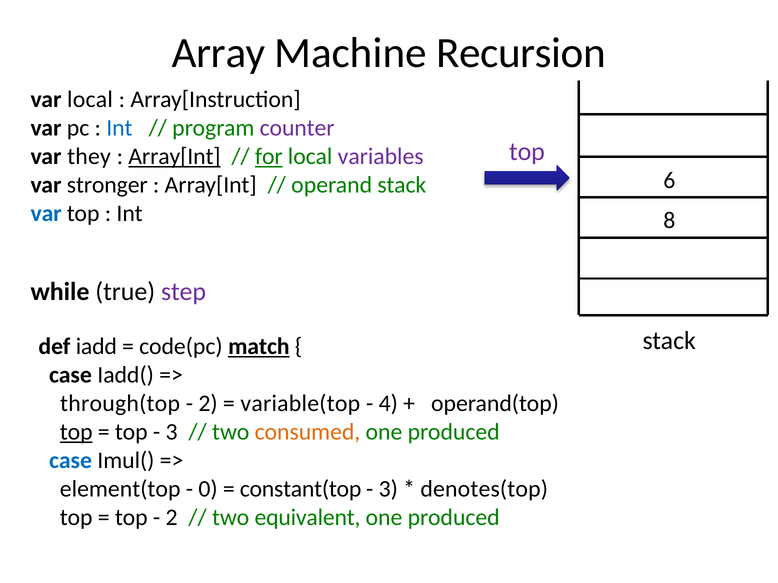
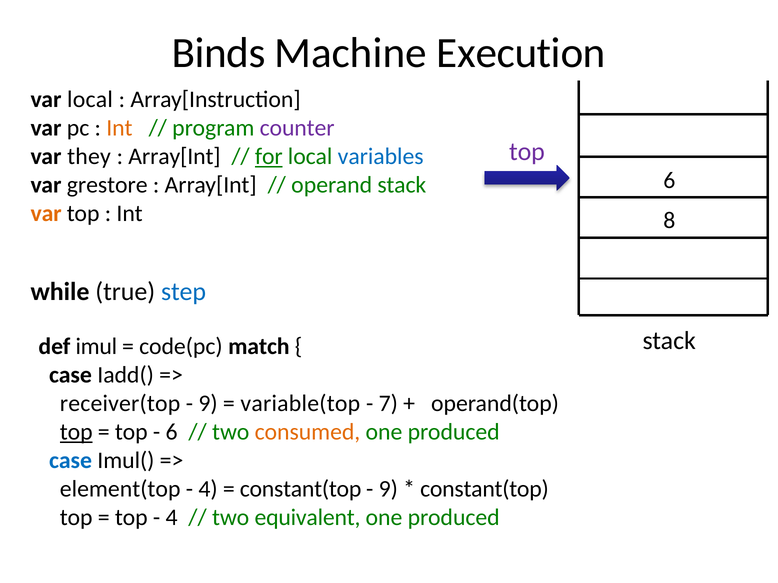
Array: Array -> Binds
Recursion: Recursion -> Execution
Int at (119, 128) colour: blue -> orange
Array[Int at (174, 157) underline: present -> none
variables colour: purple -> blue
stronger: stronger -> grestore
var at (46, 214) colour: blue -> orange
step colour: purple -> blue
iadd: iadd -> imul
match underline: present -> none
through(top: through(top -> receiver(top
2 at (208, 404): 2 -> 9
4: 4 -> 7
3 at (172, 432): 3 -> 6
0 at (208, 489): 0 -> 4
3 at (388, 489): 3 -> 9
denotes(top at (484, 489): denotes(top -> constant(top
2 at (172, 518): 2 -> 4
